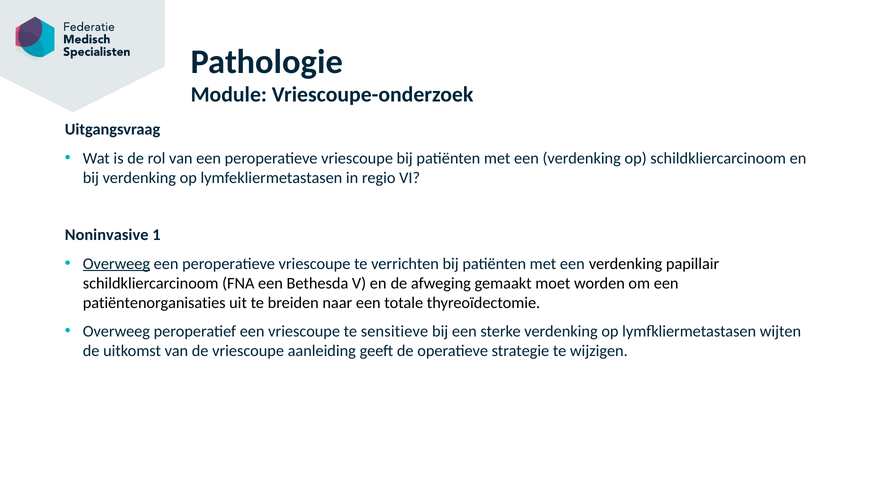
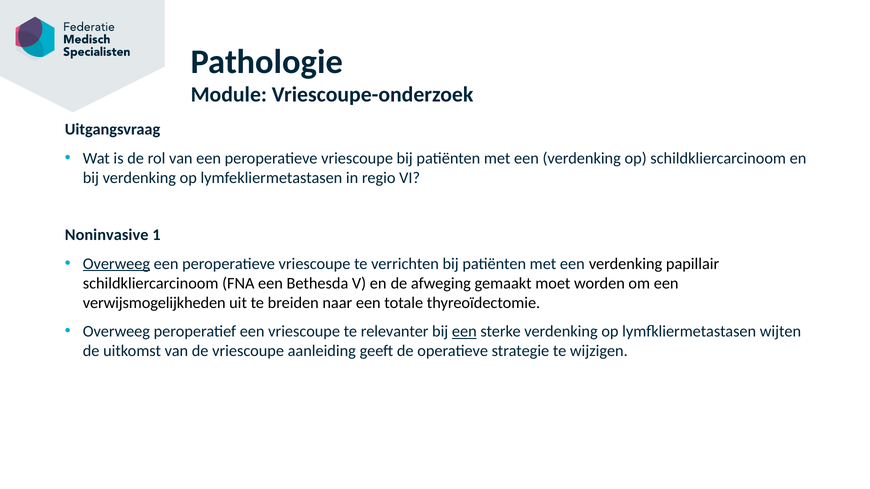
patiëntenorganisaties: patiëntenorganisaties -> verwijsmogelijkheden
sensitieve: sensitieve -> relevanter
een at (464, 332) underline: none -> present
